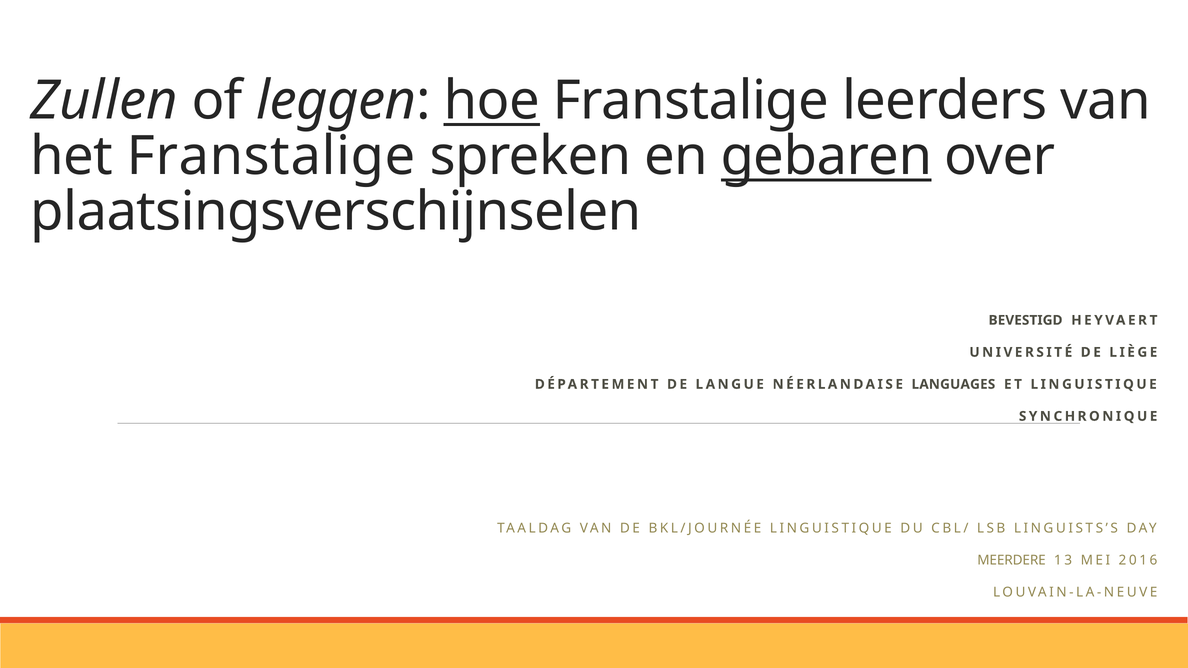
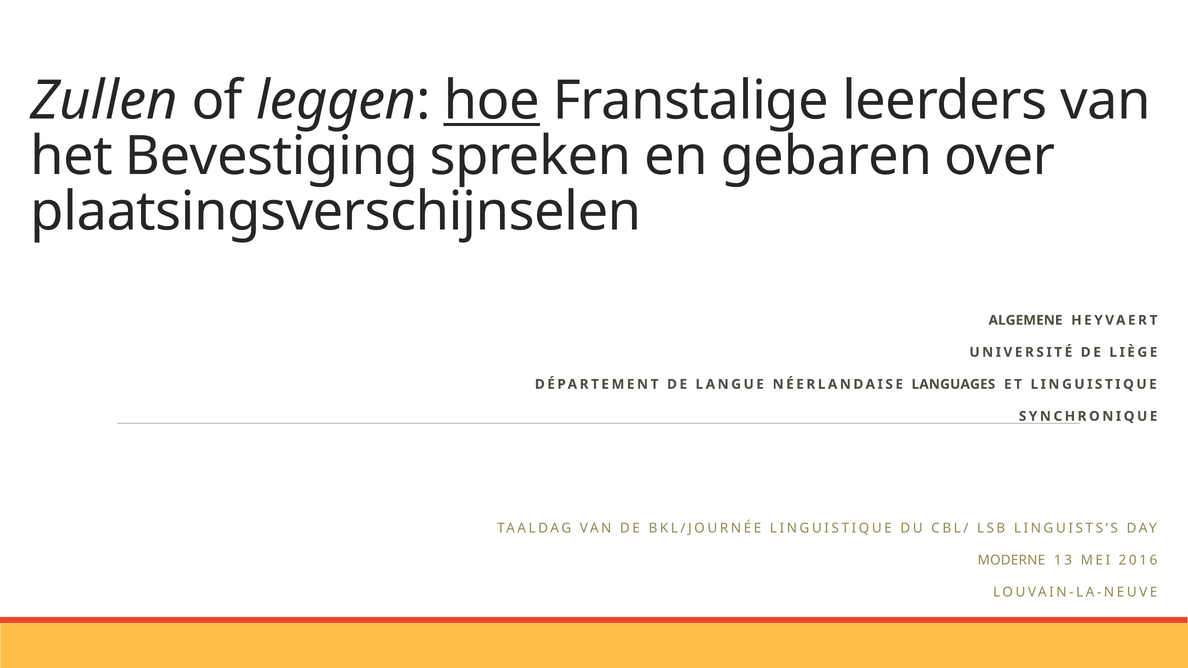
het Franstalige: Franstalige -> Bevestiging
gebaren underline: present -> none
BEVESTIGD: BEVESTIGD -> ALGEMENE
MEERDERE: MEERDERE -> MODERNE
